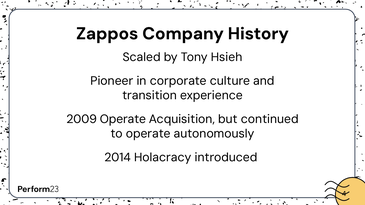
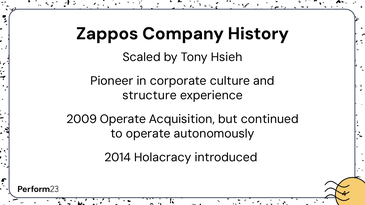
transition: transition -> structure
